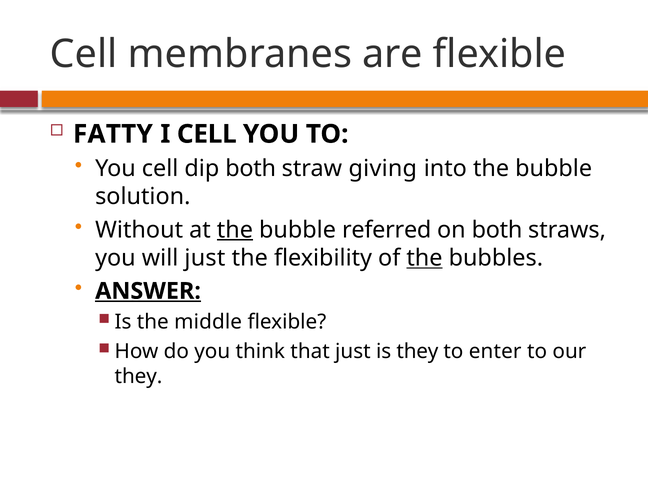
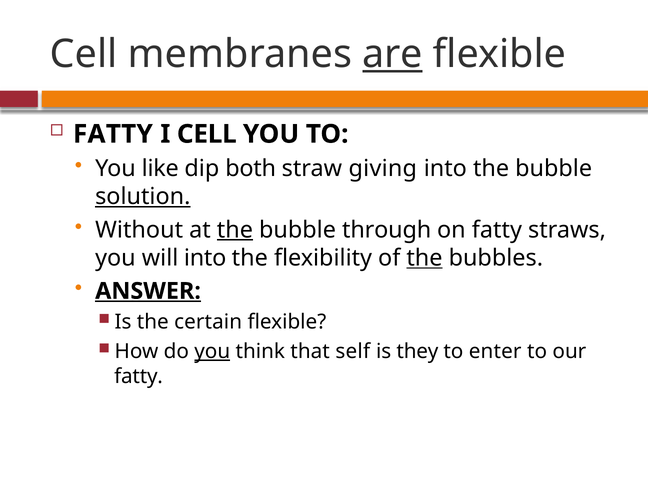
are underline: none -> present
You cell: cell -> like
solution underline: none -> present
referred: referred -> through
on both: both -> fatty
will just: just -> into
middle: middle -> certain
you at (212, 351) underline: none -> present
that just: just -> self
they at (138, 376): they -> fatty
